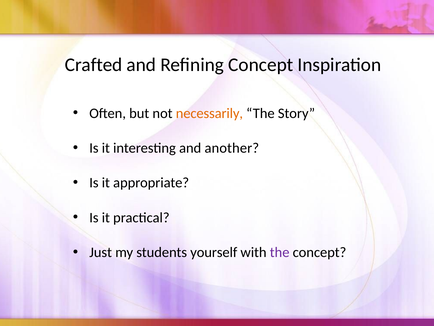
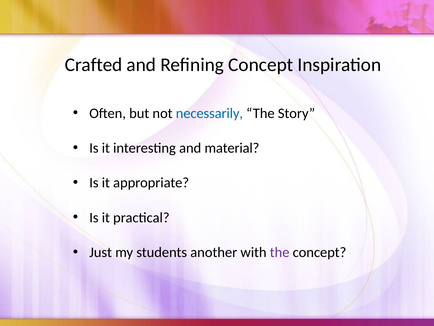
necessarily colour: orange -> blue
another: another -> material
yourself: yourself -> another
